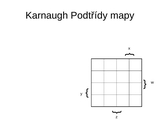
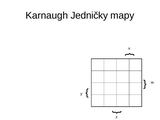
Podtřídy: Podtřídy -> Jedničky
